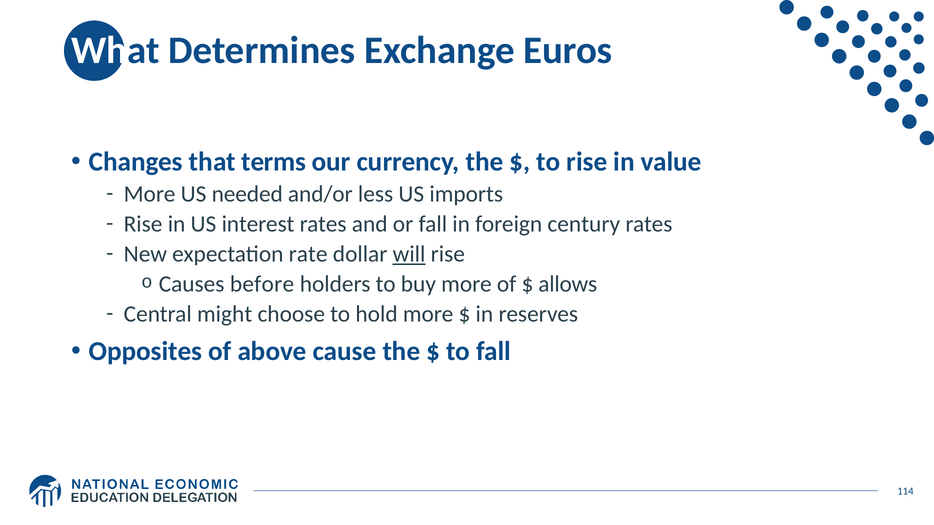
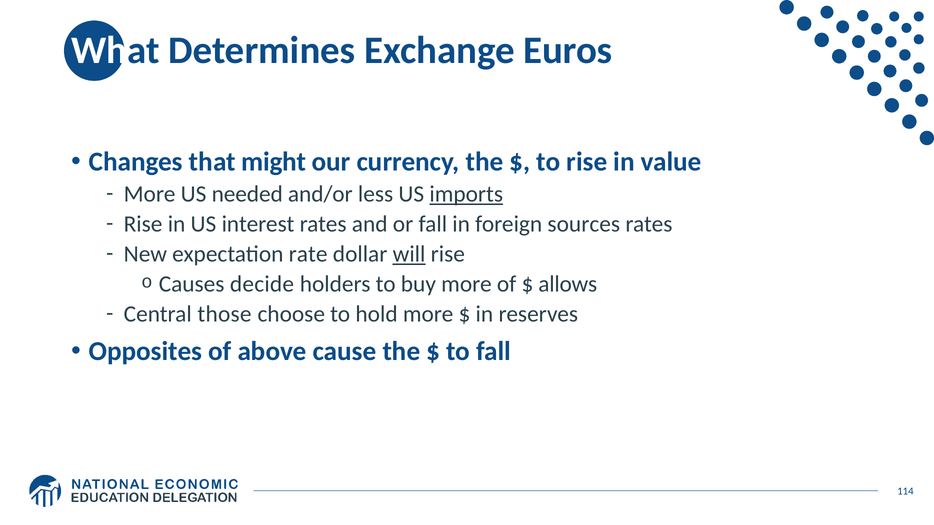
terms: terms -> might
imports underline: none -> present
century: century -> sources
before: before -> decide
might: might -> those
